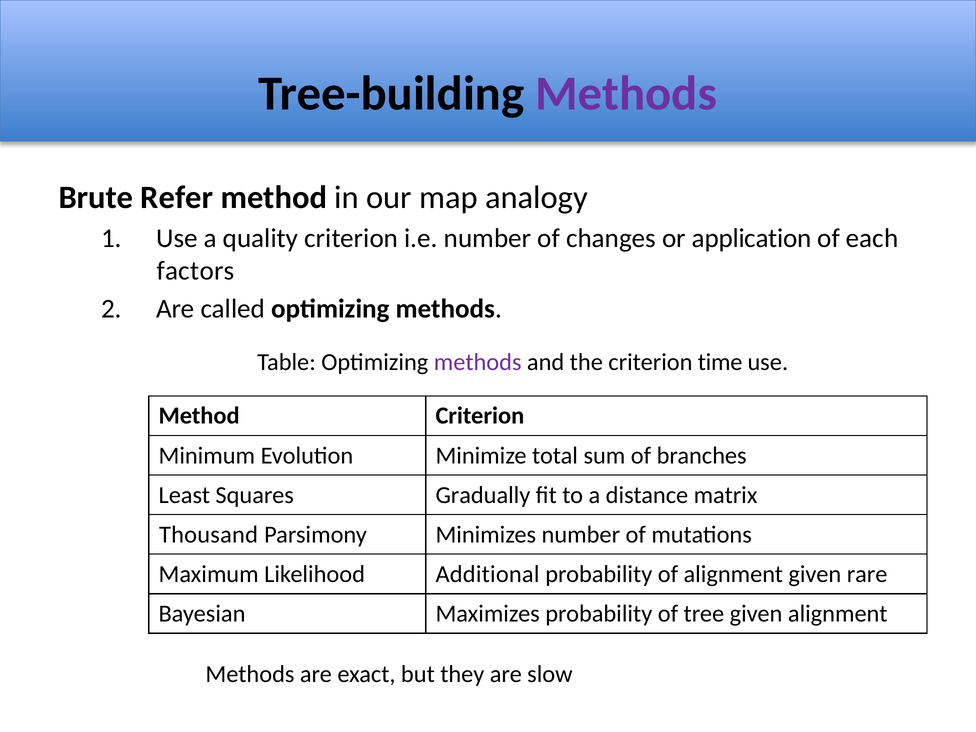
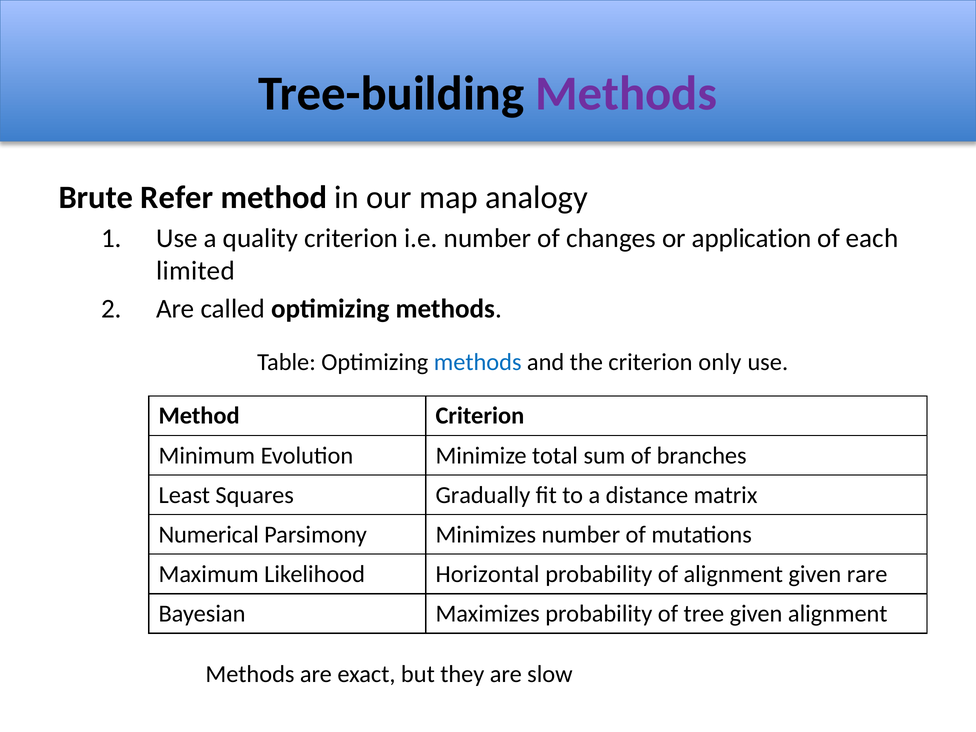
factors: factors -> limited
methods at (478, 362) colour: purple -> blue
time: time -> only
Thousand: Thousand -> Numerical
Additional: Additional -> Horizontal
